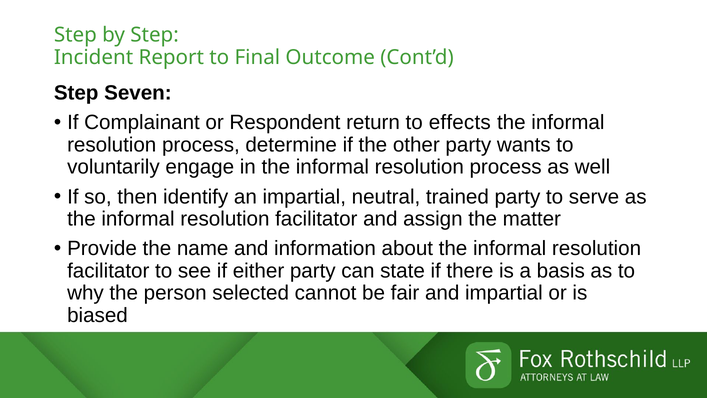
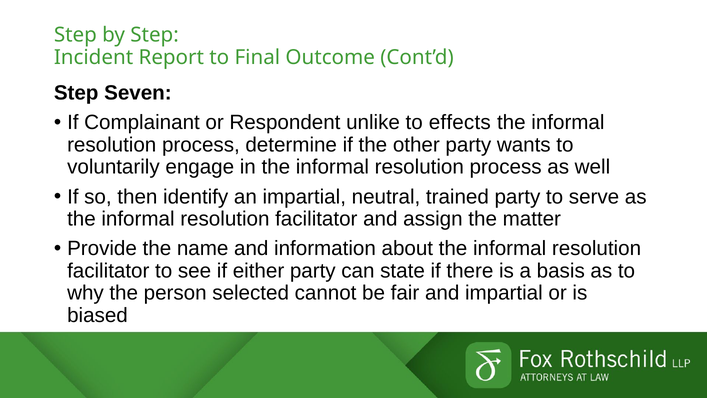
return: return -> unlike
